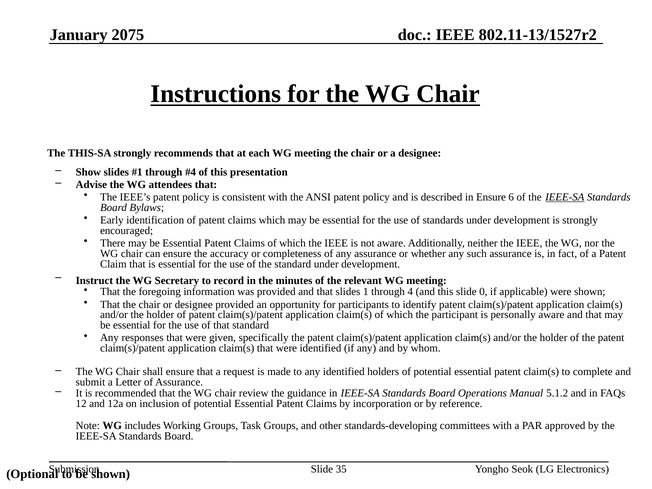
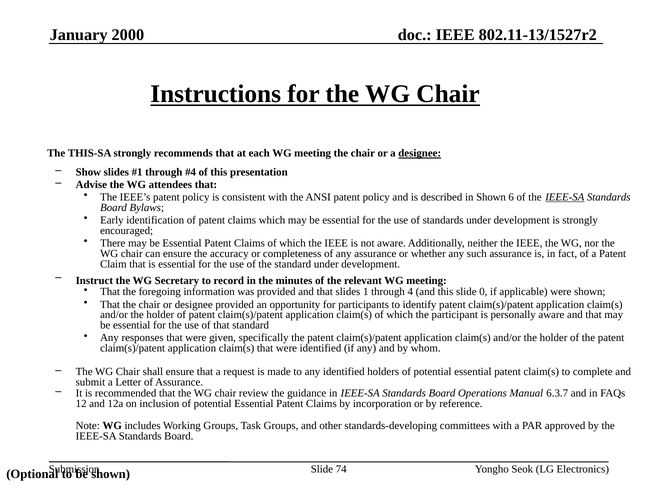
2075: 2075 -> 2000
designee at (420, 153) underline: none -> present
in Ensure: Ensure -> Shown
5.1.2: 5.1.2 -> 6.3.7
35: 35 -> 74
